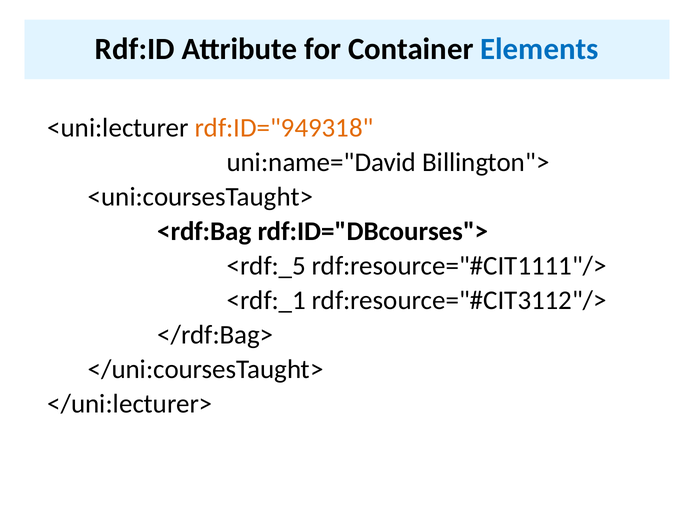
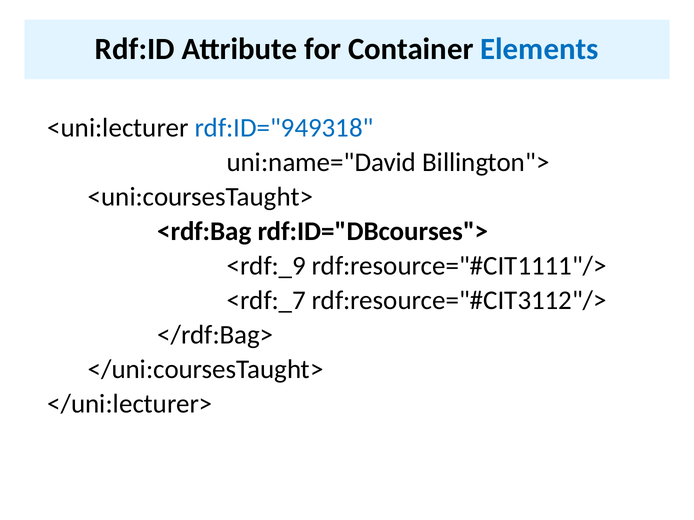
rdf:ID="949318 colour: orange -> blue
<rdf:_5: <rdf:_5 -> <rdf:_9
<rdf:_1: <rdf:_1 -> <rdf:_7
